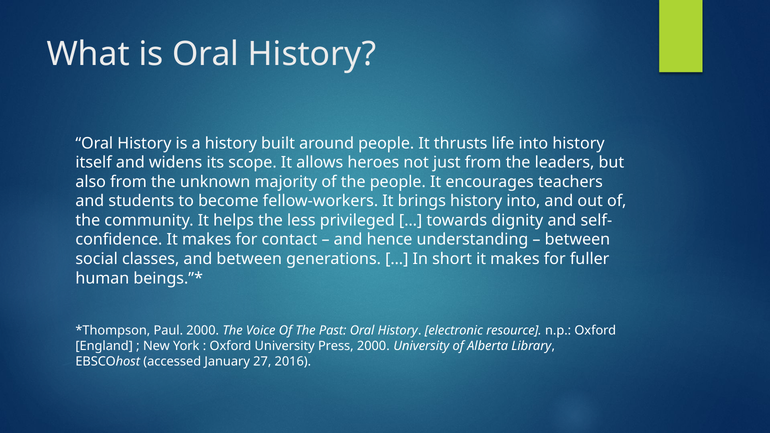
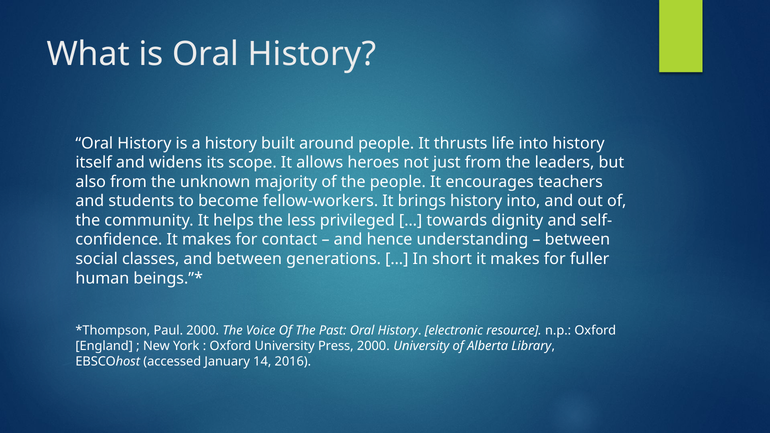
27: 27 -> 14
